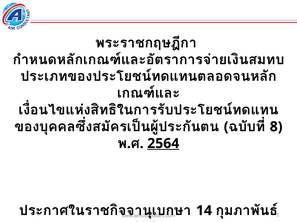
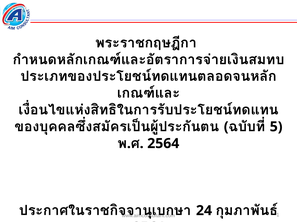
8: 8 -> 5
2564 at (163, 144) underline: present -> none
14: 14 -> 24
